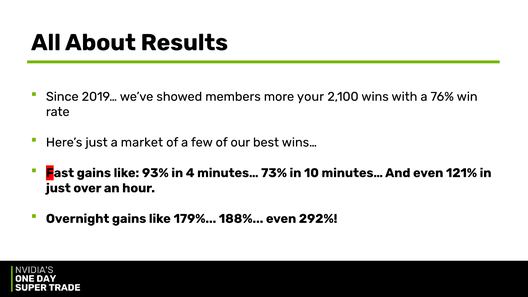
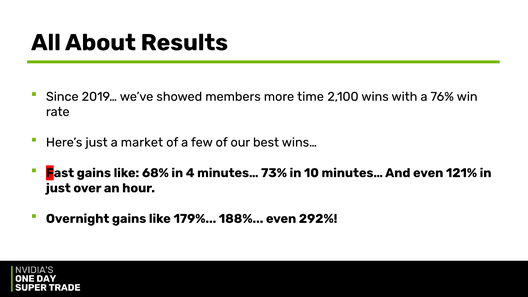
your: your -> time
93%: 93% -> 68%
